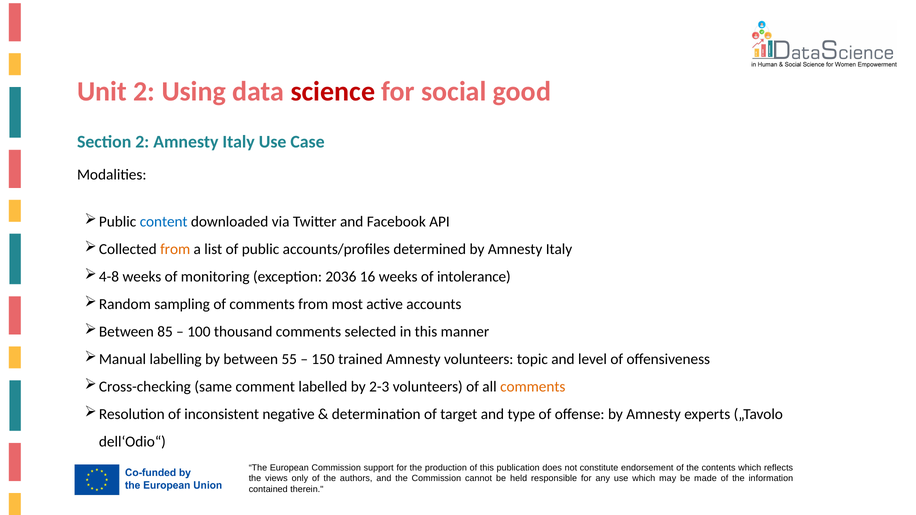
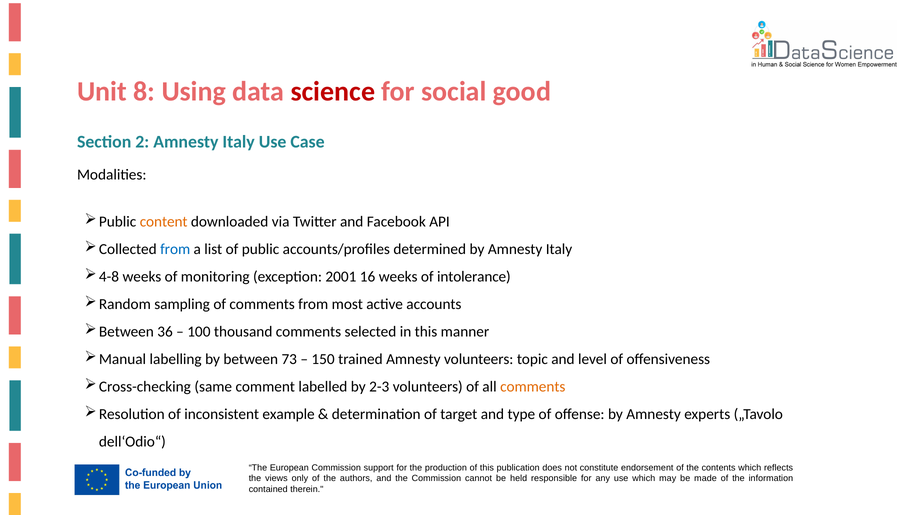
Unit 2: 2 -> 8
content colour: blue -> orange
from at (175, 249) colour: orange -> blue
2036: 2036 -> 2001
85: 85 -> 36
55: 55 -> 73
negative: negative -> example
